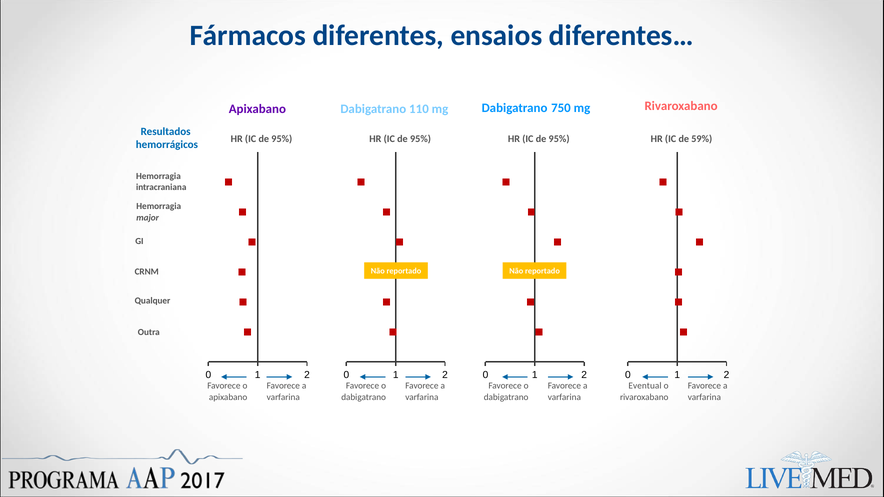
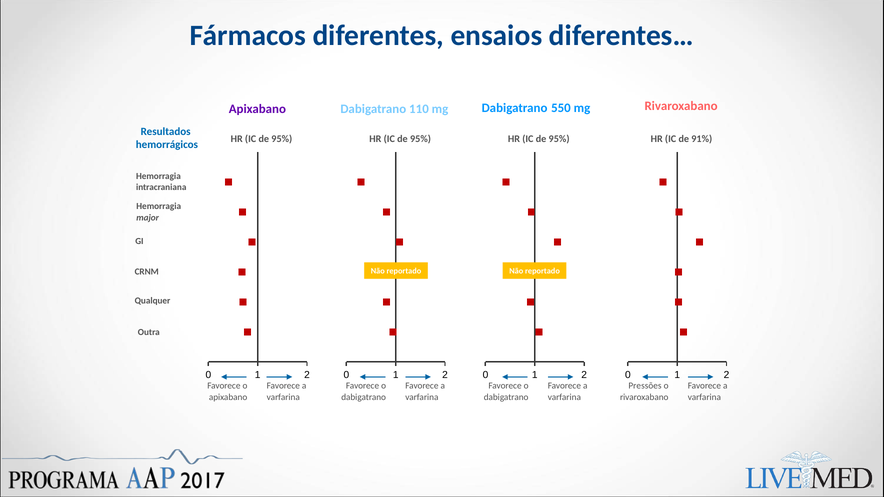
750: 750 -> 550
59%: 59% -> 91%
Eventual: Eventual -> Pressões
